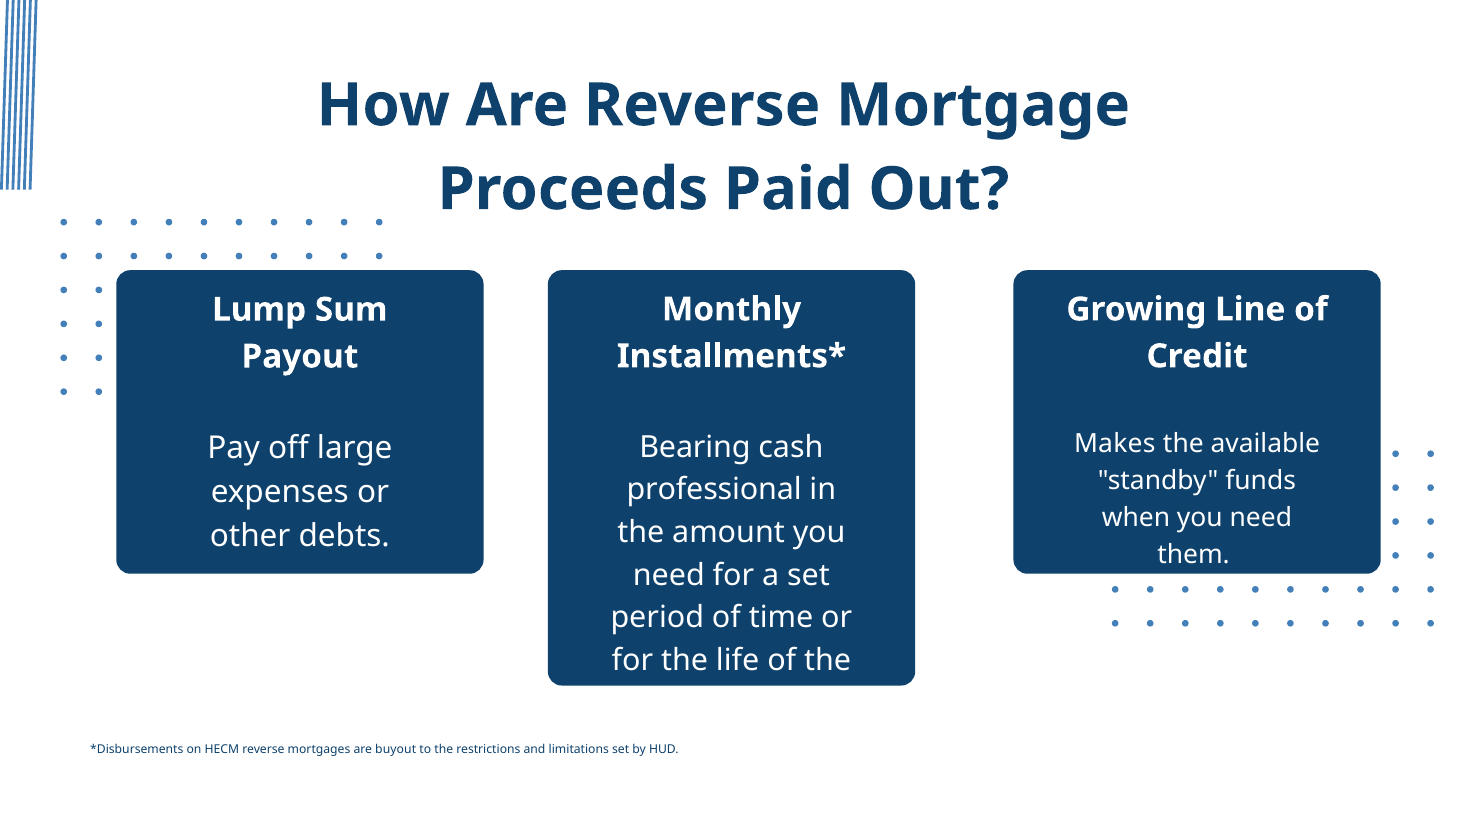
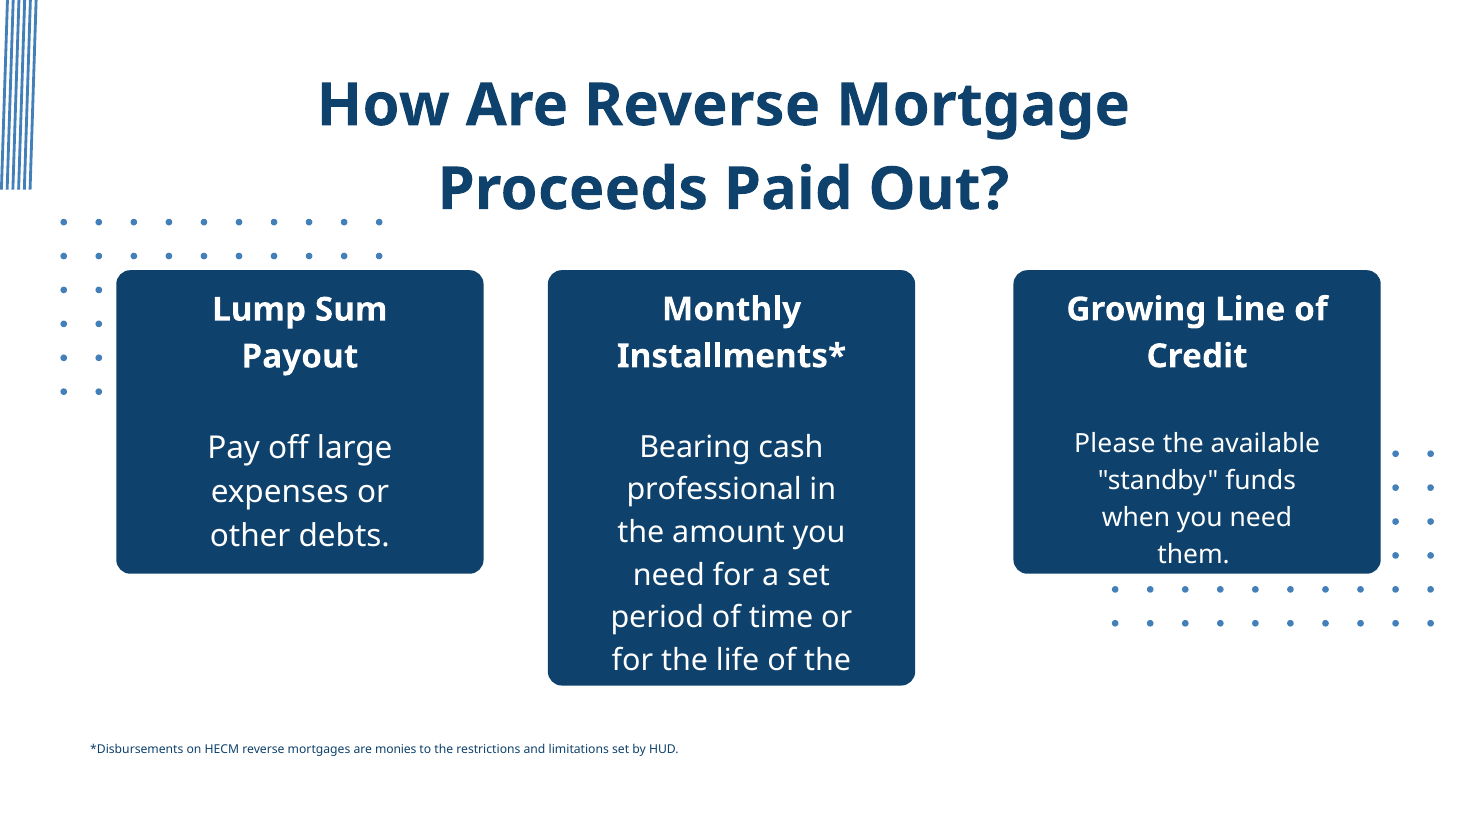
Makes: Makes -> Please
buyout: buyout -> monies
